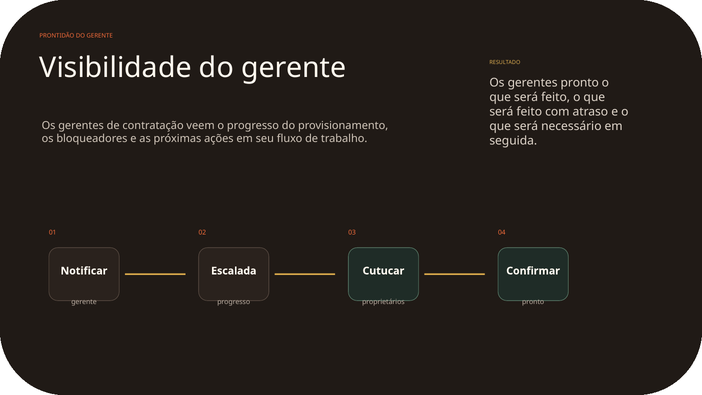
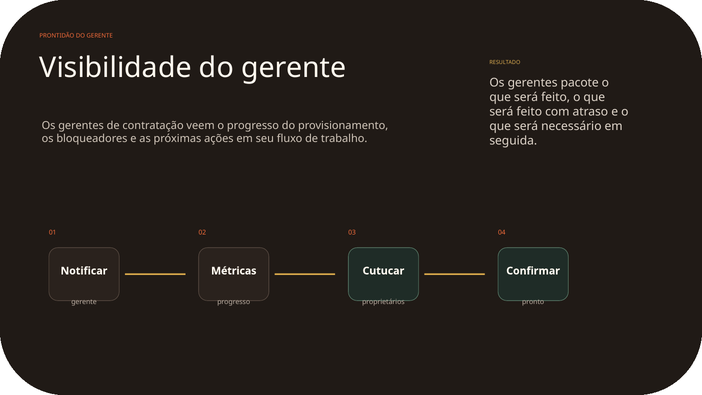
gerentes pronto: pronto -> pacote
Escalada: Escalada -> Métricas
